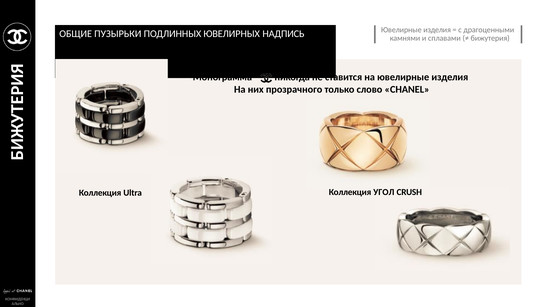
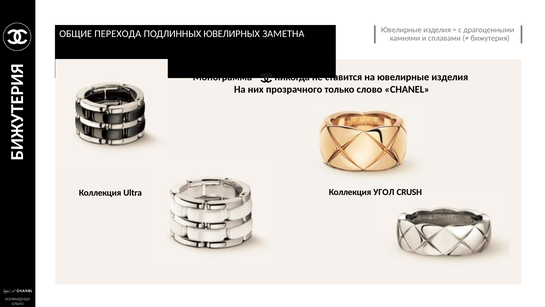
ПУЗЫРЬКИ: ПУЗЫРЬКИ -> ПЕРЕХОДА
НАДПИСЬ: НАДПИСЬ -> ЗАМЕТНА
